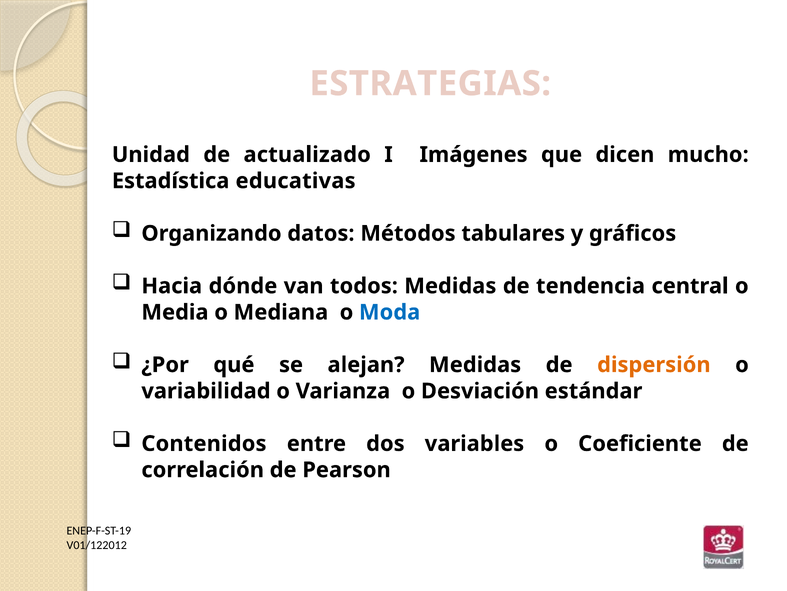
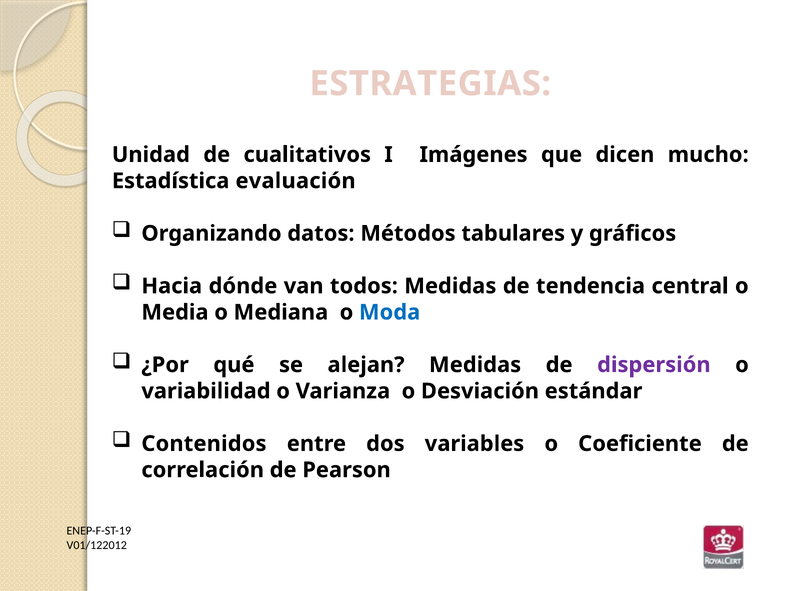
actualizado: actualizado -> cualitativos
educativas: educativas -> evaluación
dispersión colour: orange -> purple
